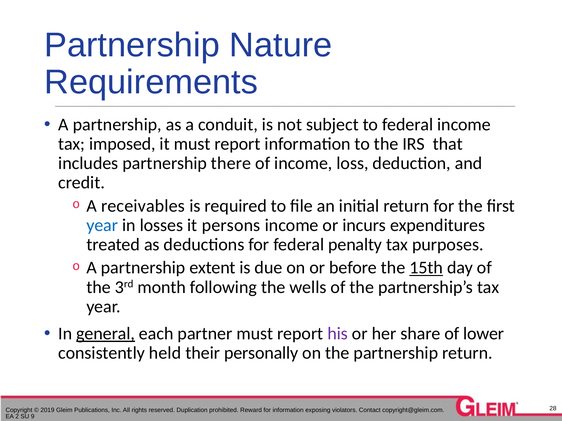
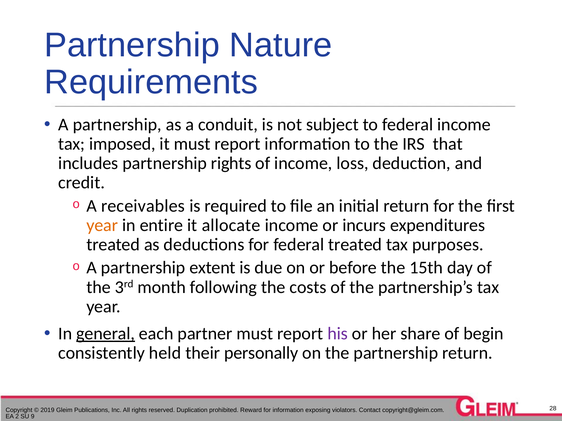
partnership there: there -> rights
year at (102, 225) colour: blue -> orange
losses: losses -> entire
persons: persons -> allocate
federal penalty: penalty -> treated
15th underline: present -> none
wells: wells -> costs
lower: lower -> begin
